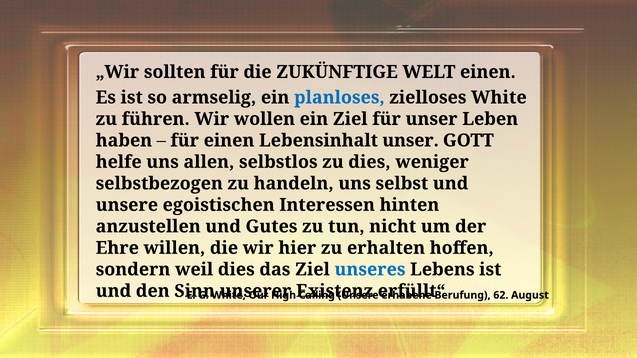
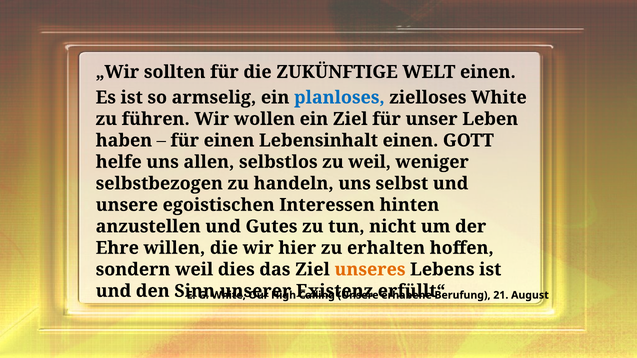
Lebensinhalt unser: unser -> einen
zu dies: dies -> weil
unseres colour: blue -> orange
62: 62 -> 21
